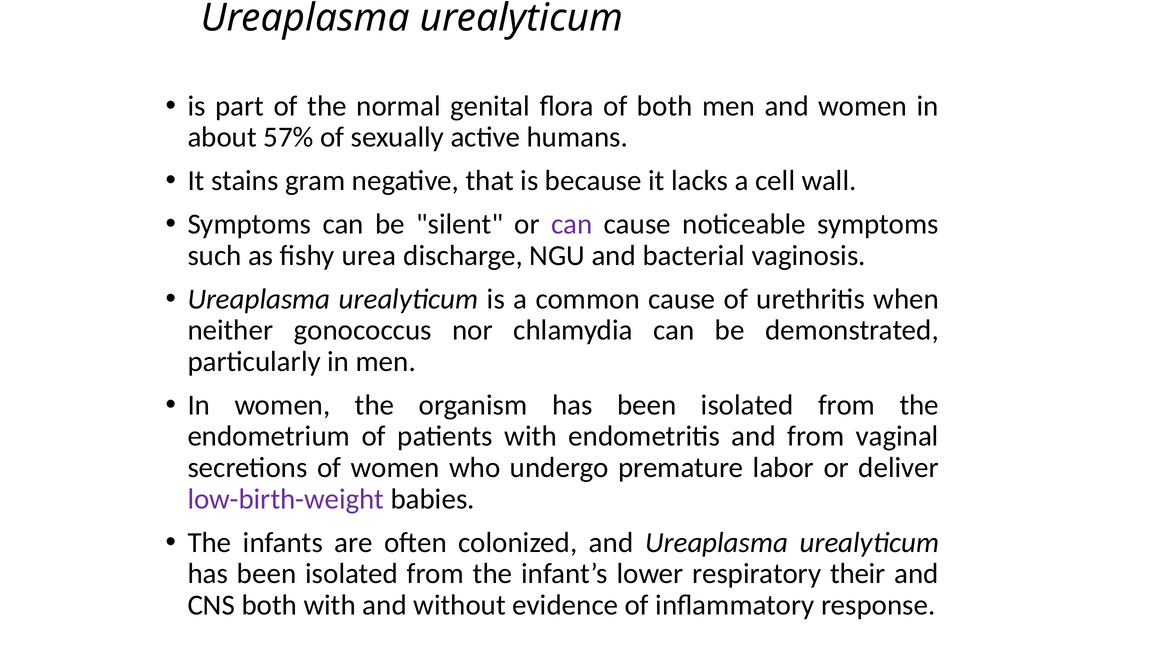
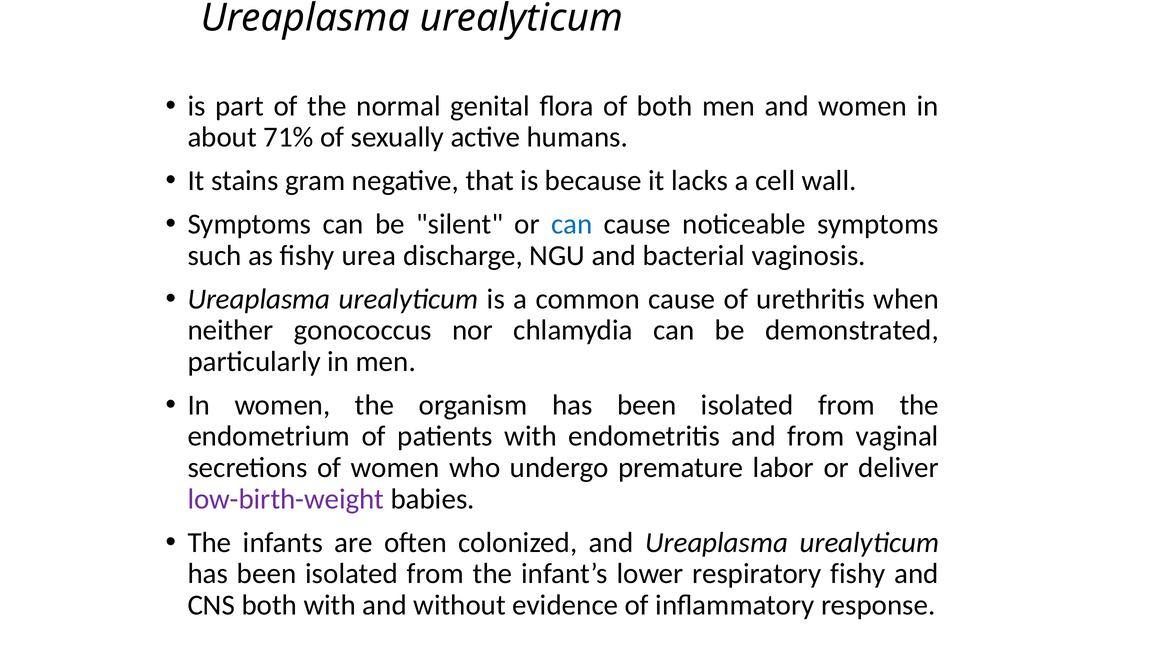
57%: 57% -> 71%
can at (572, 224) colour: purple -> blue
respiratory their: their -> fishy
